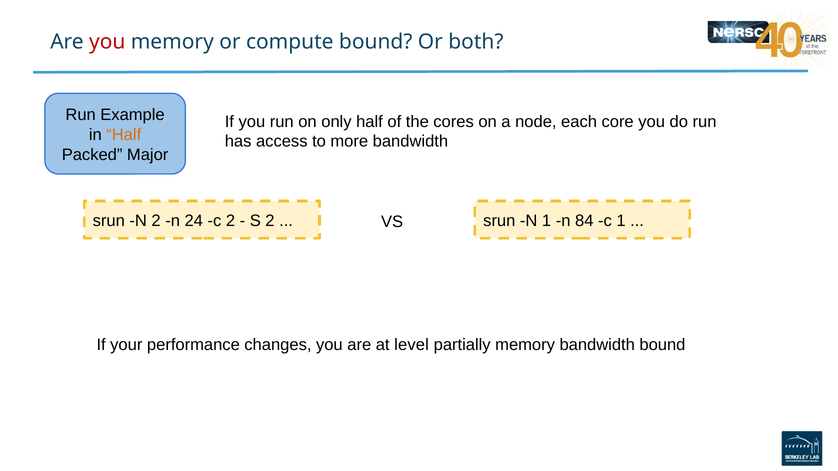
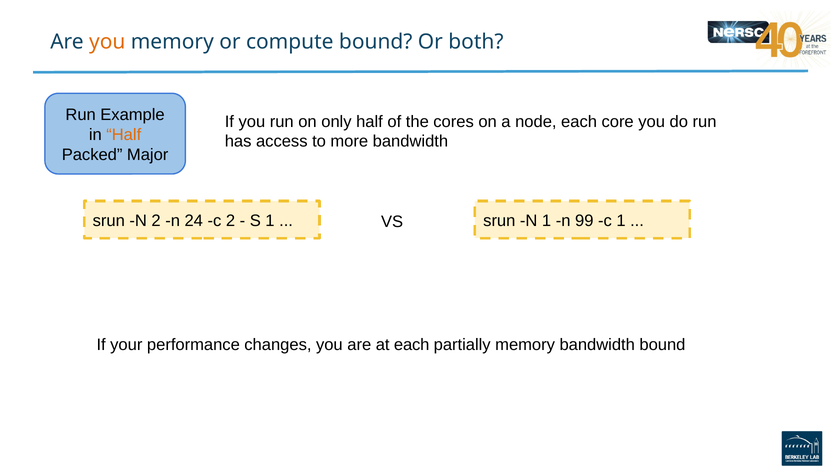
you at (107, 42) colour: red -> orange
S 2: 2 -> 1
84: 84 -> 99
at level: level -> each
